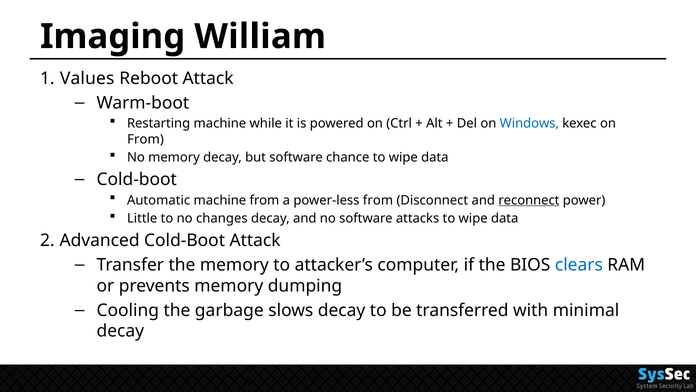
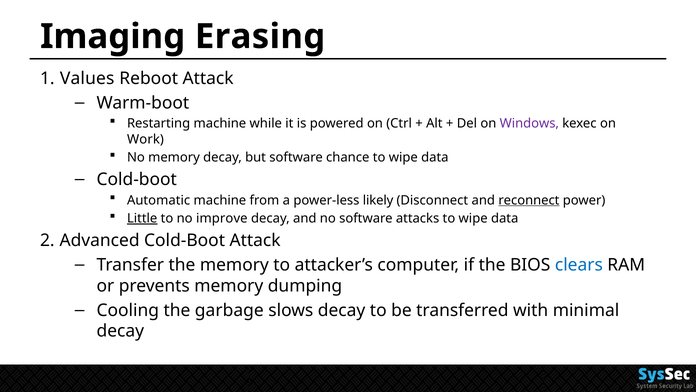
William: William -> Erasing
Windows colour: blue -> purple
From at (145, 139): From -> Work
power-less from: from -> likely
Little underline: none -> present
changes: changes -> improve
